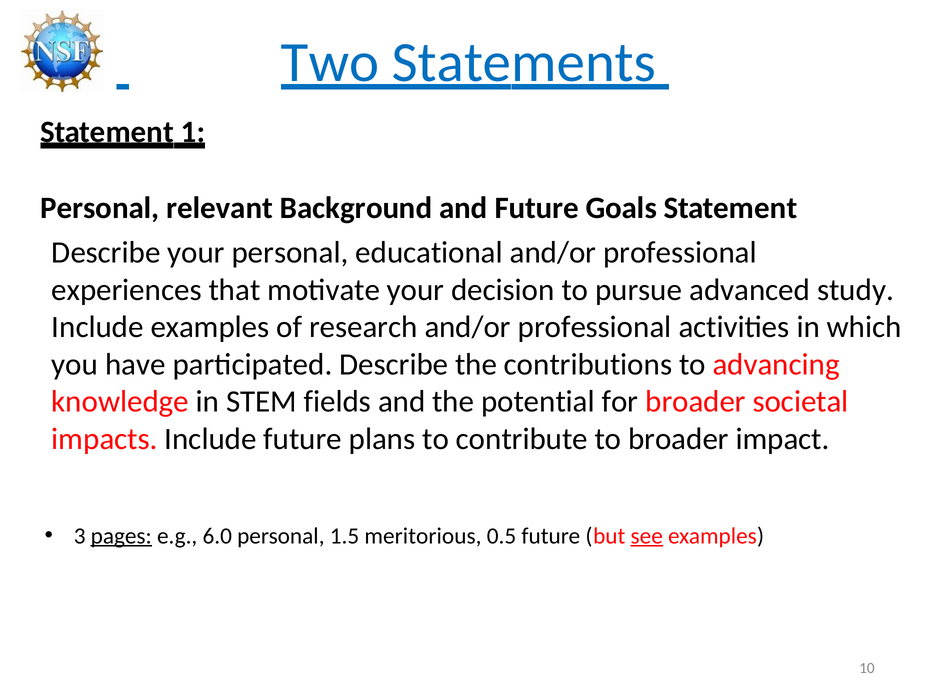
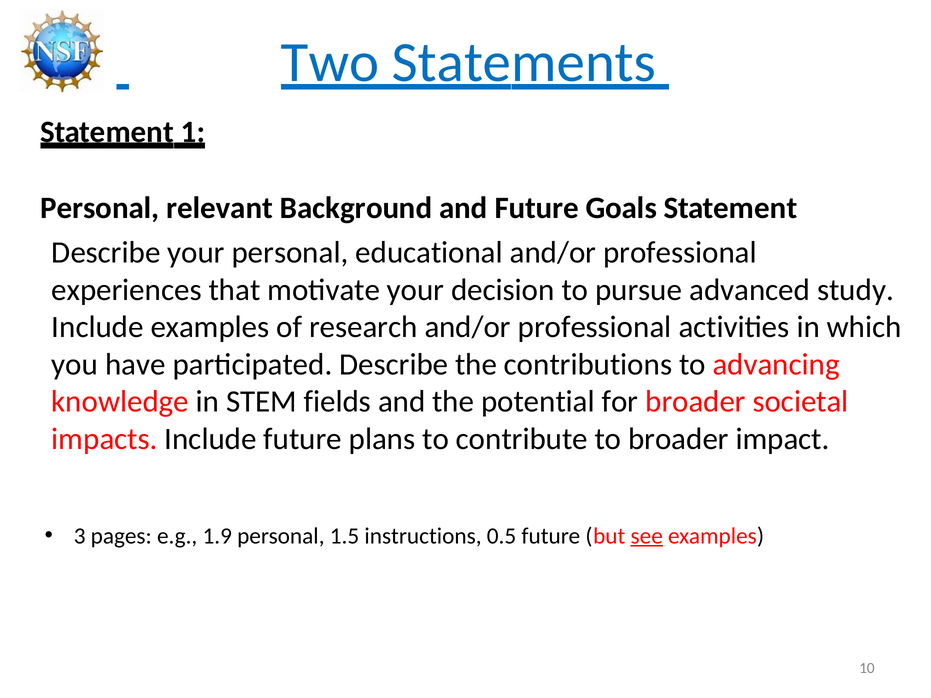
pages underline: present -> none
6.0: 6.0 -> 1.9
meritorious: meritorious -> instructions
